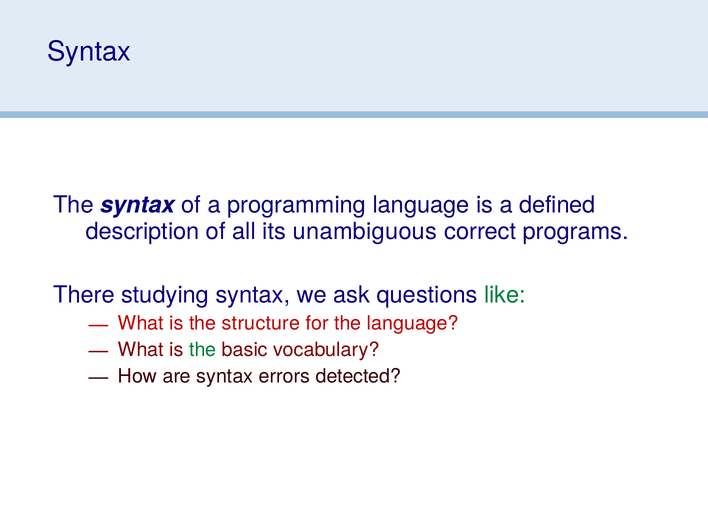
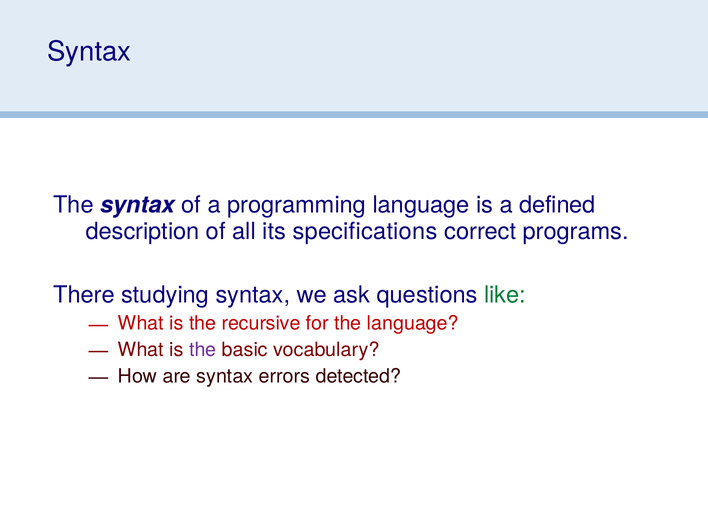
unambiguous: unambiguous -> specifications
structure: structure -> recursive
the at (203, 350) colour: green -> purple
